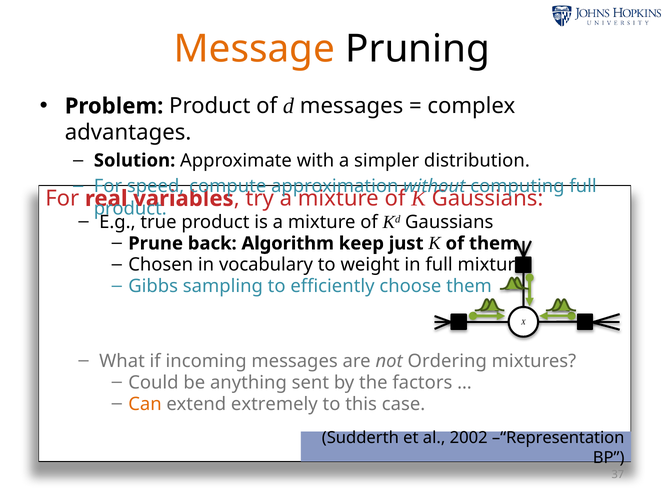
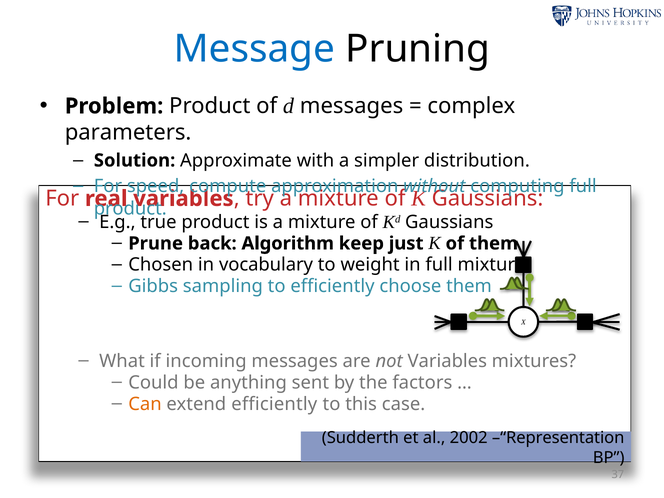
Message colour: orange -> blue
advantages: advantages -> parameters
not Ordering: Ordering -> Variables
extend extremely: extremely -> efficiently
